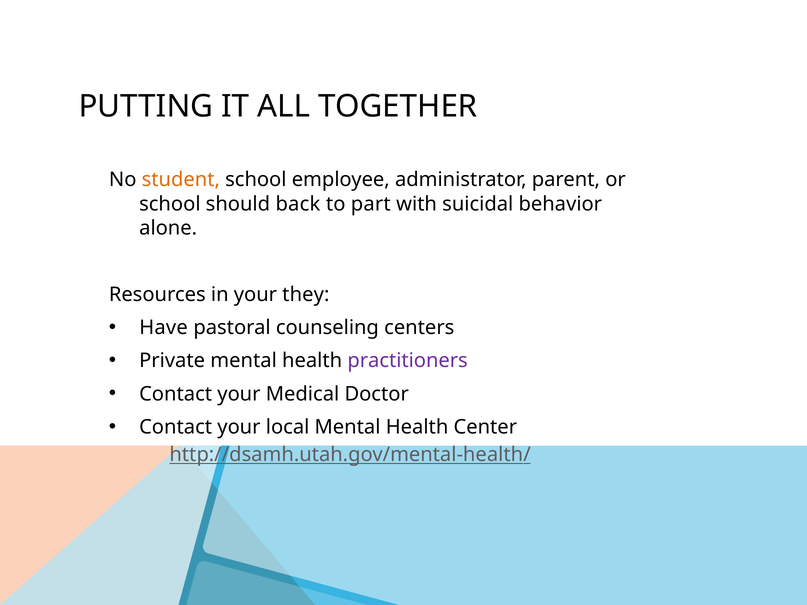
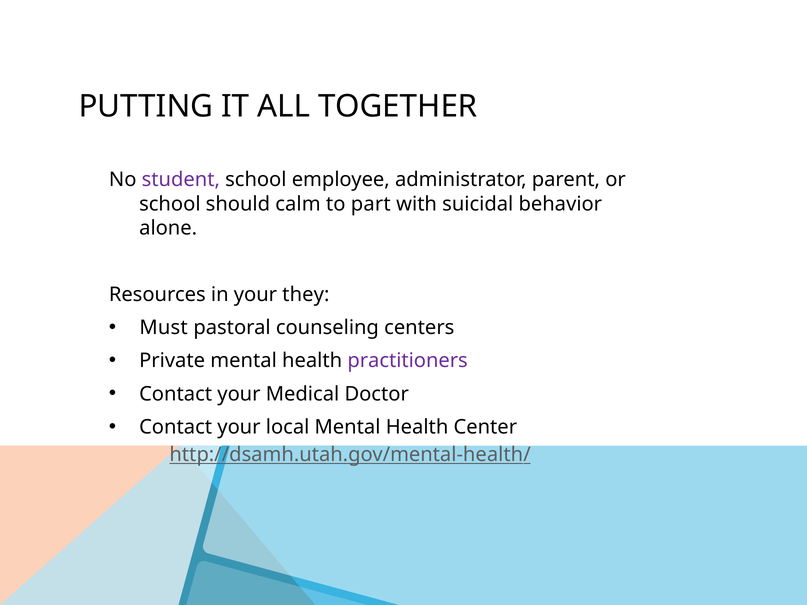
student colour: orange -> purple
back: back -> calm
Have: Have -> Must
